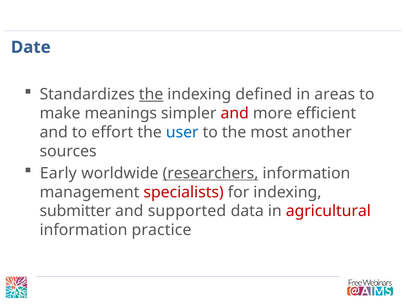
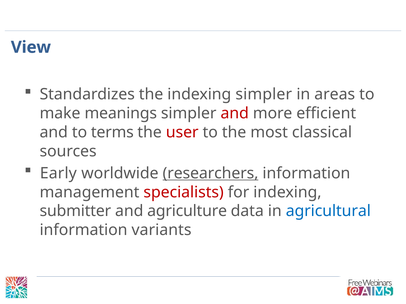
Date: Date -> View
the at (151, 95) underline: present -> none
indexing defined: defined -> simpler
effort: effort -> terms
user colour: blue -> red
another: another -> classical
supported: supported -> agriculture
agricultural colour: red -> blue
practice: practice -> variants
